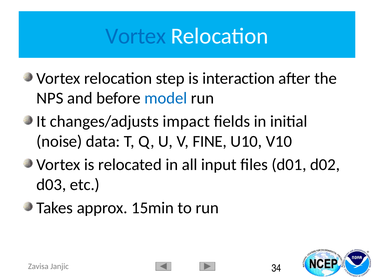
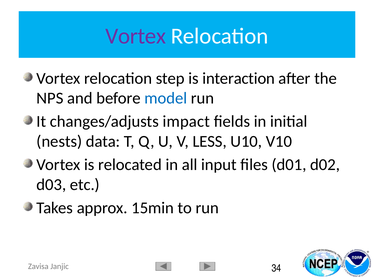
Vortex at (136, 36) colour: blue -> purple
noise: noise -> nests
FINE: FINE -> LESS
